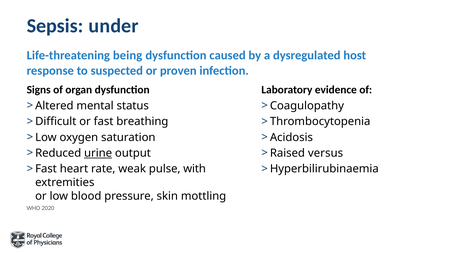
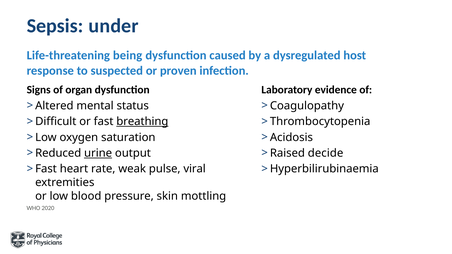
breathing underline: none -> present
versus: versus -> decide
with: with -> viral
